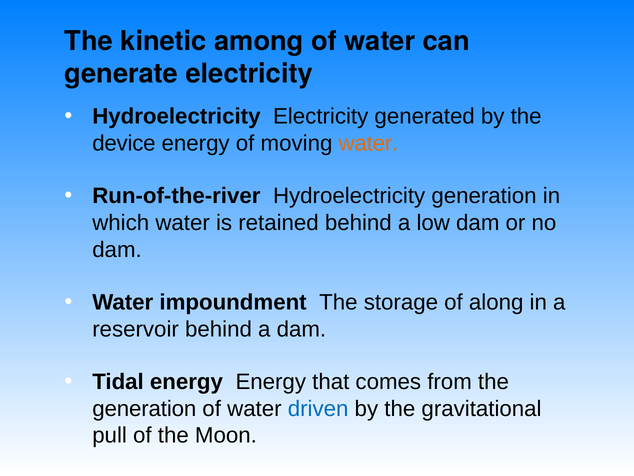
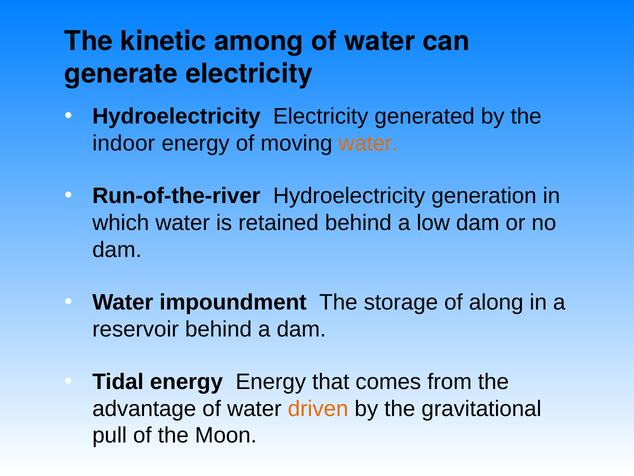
device: device -> indoor
generation at (144, 408): generation -> advantage
driven colour: blue -> orange
